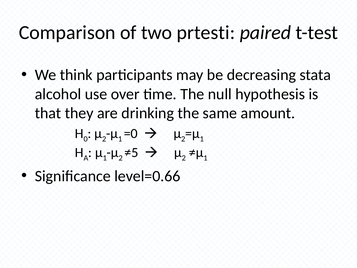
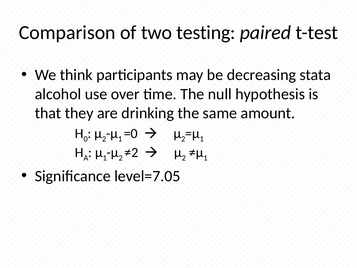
prtesti: prtesti -> testing
≠5: ≠5 -> ≠2
level=0.66: level=0.66 -> level=7.05
